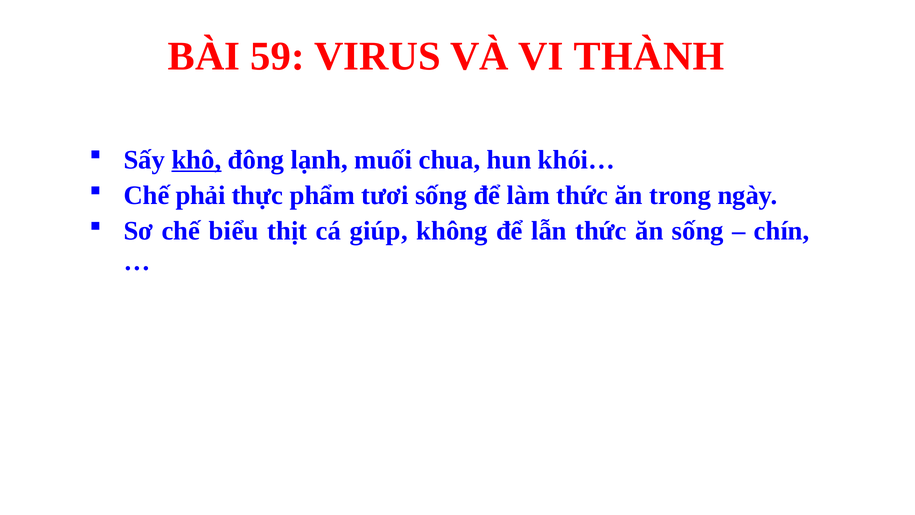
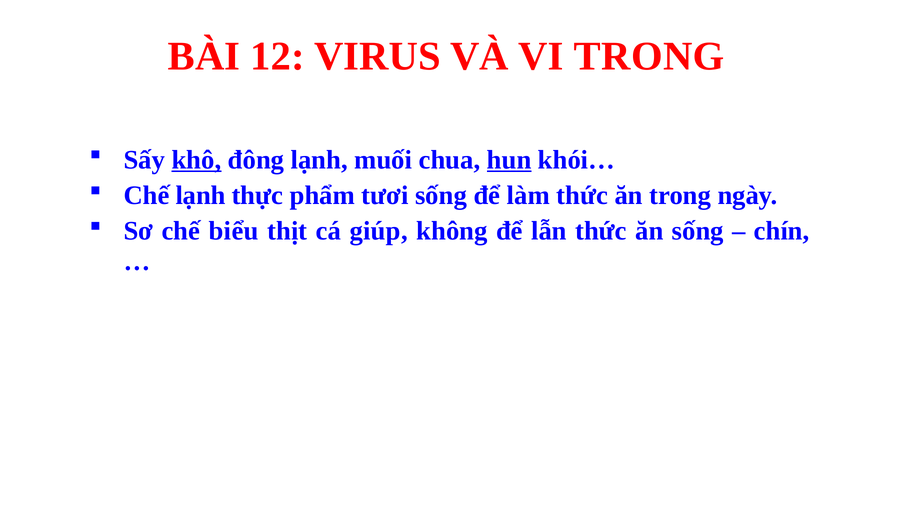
59: 59 -> 12
VI THÀNH: THÀNH -> TRONG
hun underline: none -> present
Chế phải: phải -> lạnh
